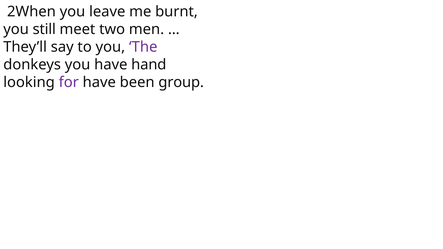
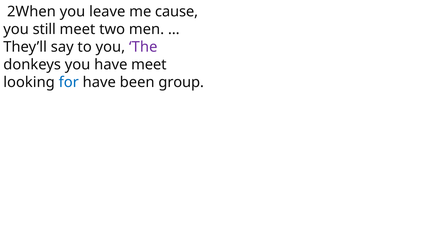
burnt: burnt -> cause
have hand: hand -> meet
for colour: purple -> blue
